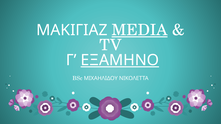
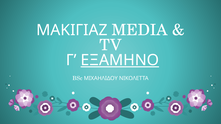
MEDIA underline: present -> none
